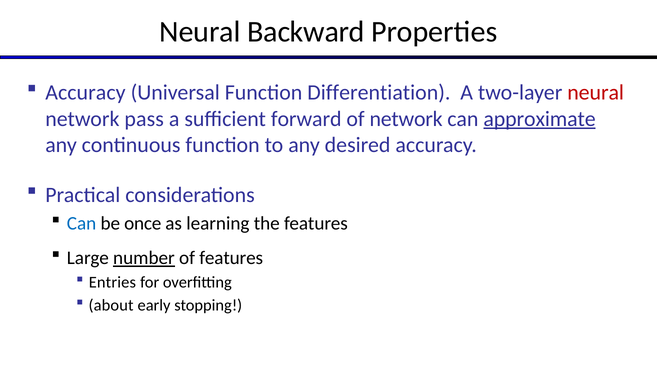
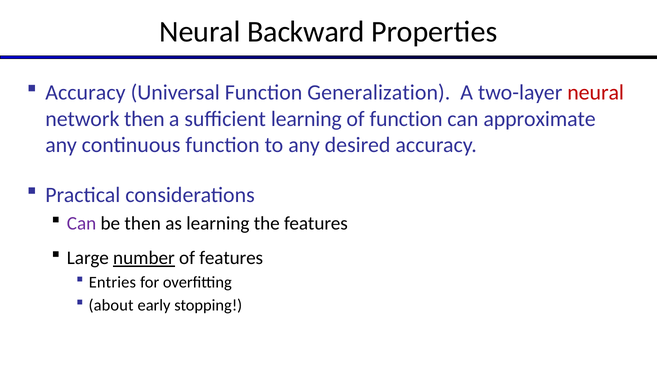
Differentiation: Differentiation -> Generalization
network pass: pass -> then
sufficient forward: forward -> learning
of network: network -> function
approximate underline: present -> none
Can at (82, 223) colour: blue -> purple
be once: once -> then
